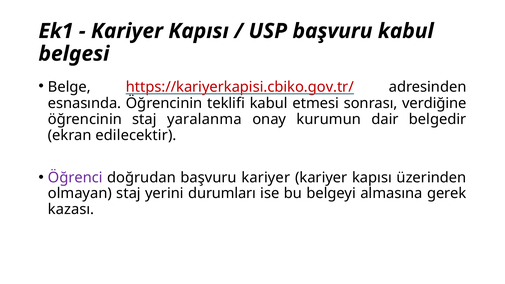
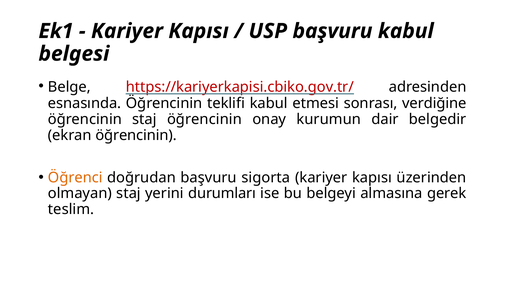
staj yaralanma: yaralanma -> öğrencinin
ekran edilecektir: edilecektir -> öğrencinin
Öğrenci colour: purple -> orange
başvuru kariyer: kariyer -> sigorta
kazası: kazası -> teslim
